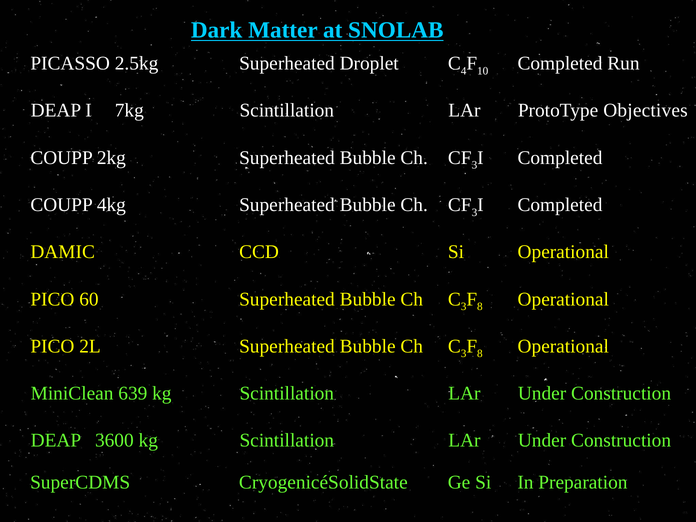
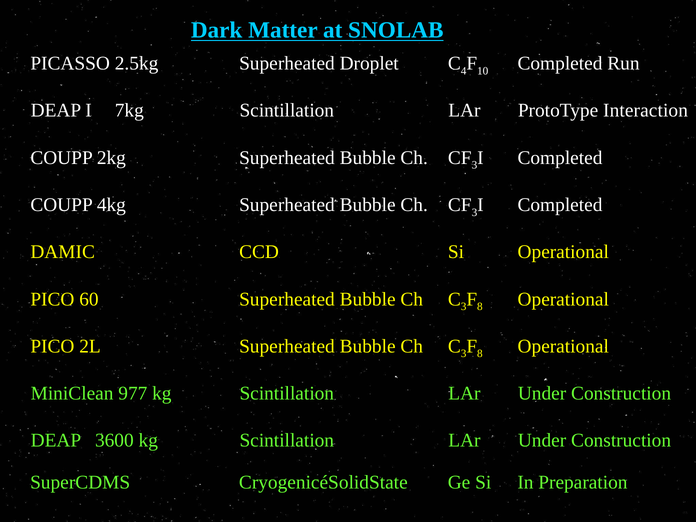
Objectives: Objectives -> Interaction
639: 639 -> 977
